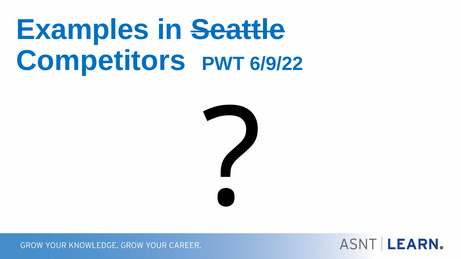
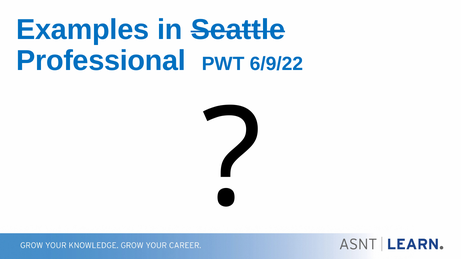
Competitors: Competitors -> Professional
